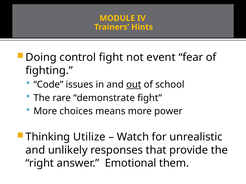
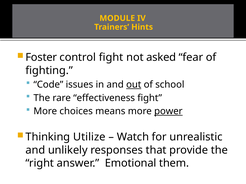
Doing: Doing -> Foster
event: event -> asked
demonstrate: demonstrate -> effectiveness
power underline: none -> present
